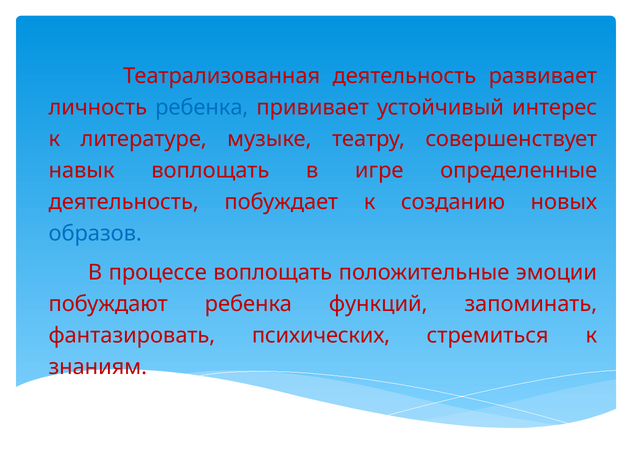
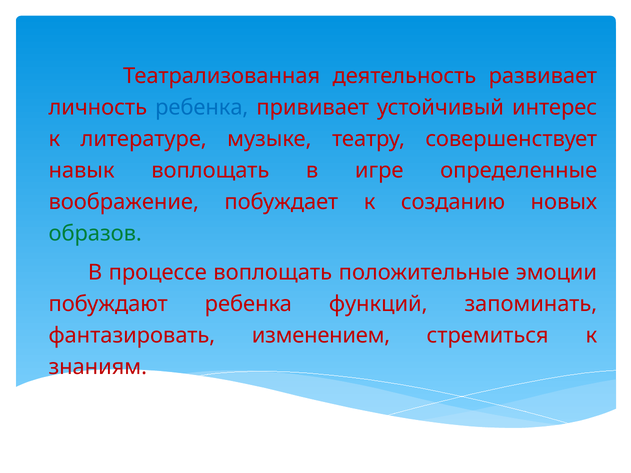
деятельность at (124, 202): деятельность -> воображение
образов colour: blue -> green
психических: психических -> изменением
